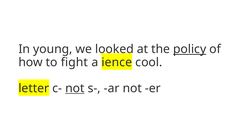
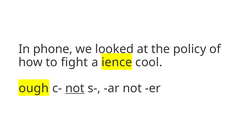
young: young -> phone
policy underline: present -> none
letter: letter -> ough
